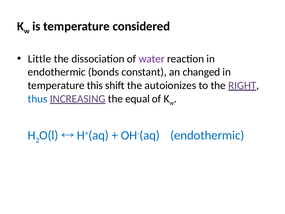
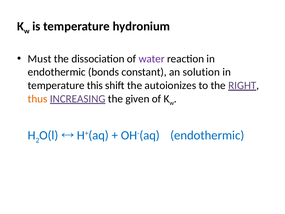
considered: considered -> hydronium
Little: Little -> Must
changed: changed -> solution
thus colour: blue -> orange
equal: equal -> given
